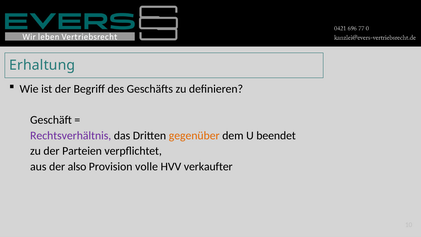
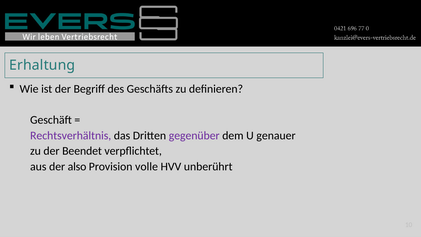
gegenüber colour: orange -> purple
beendet: beendet -> genauer
Parteien: Parteien -> Beendet
verkaufter: verkaufter -> unberührt
